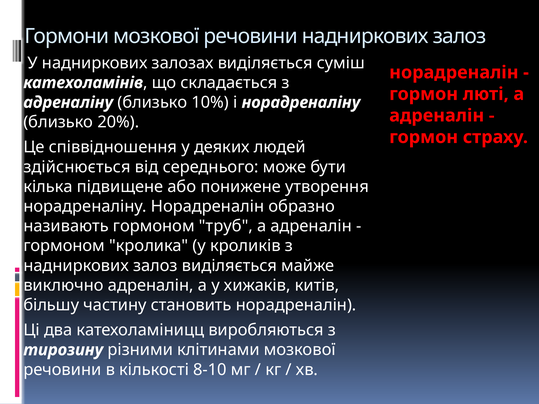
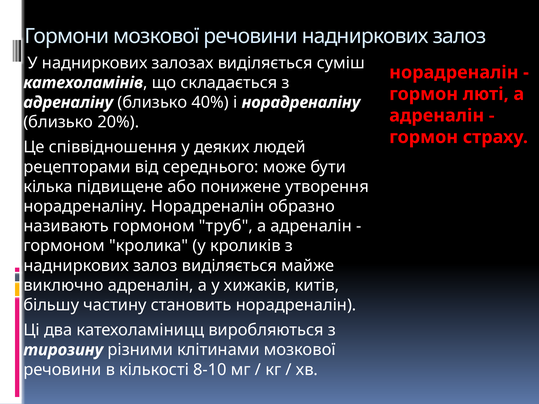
10%: 10% -> 40%
здійснюється: здійснюється -> рецепторами
